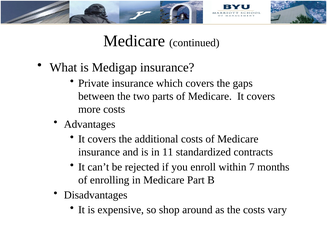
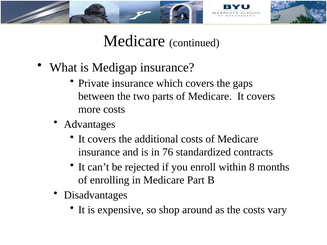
11: 11 -> 76
7: 7 -> 8
